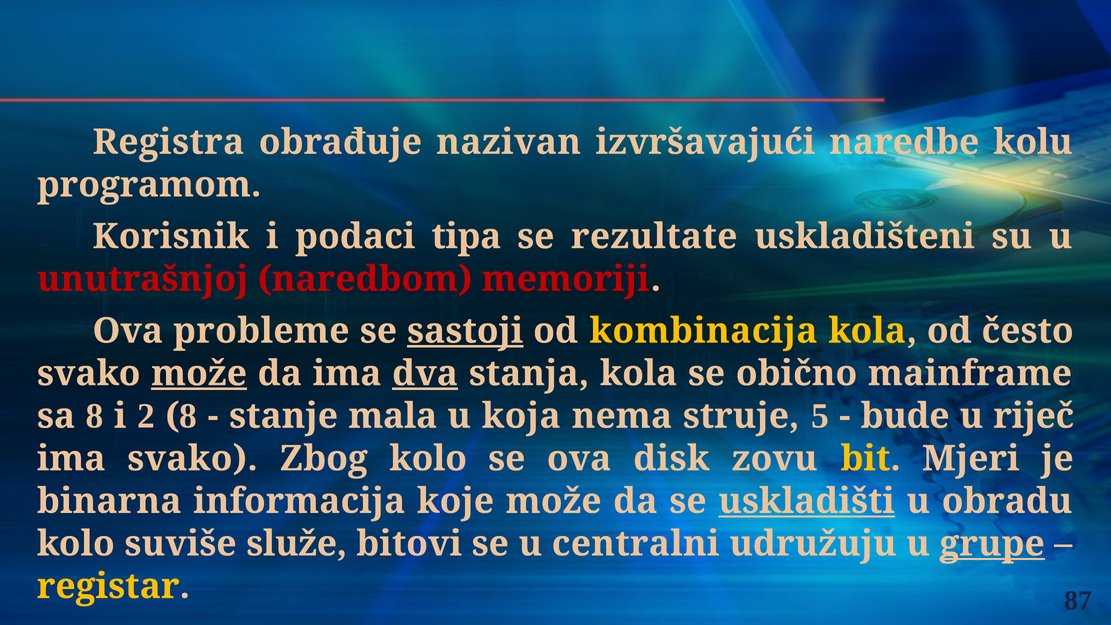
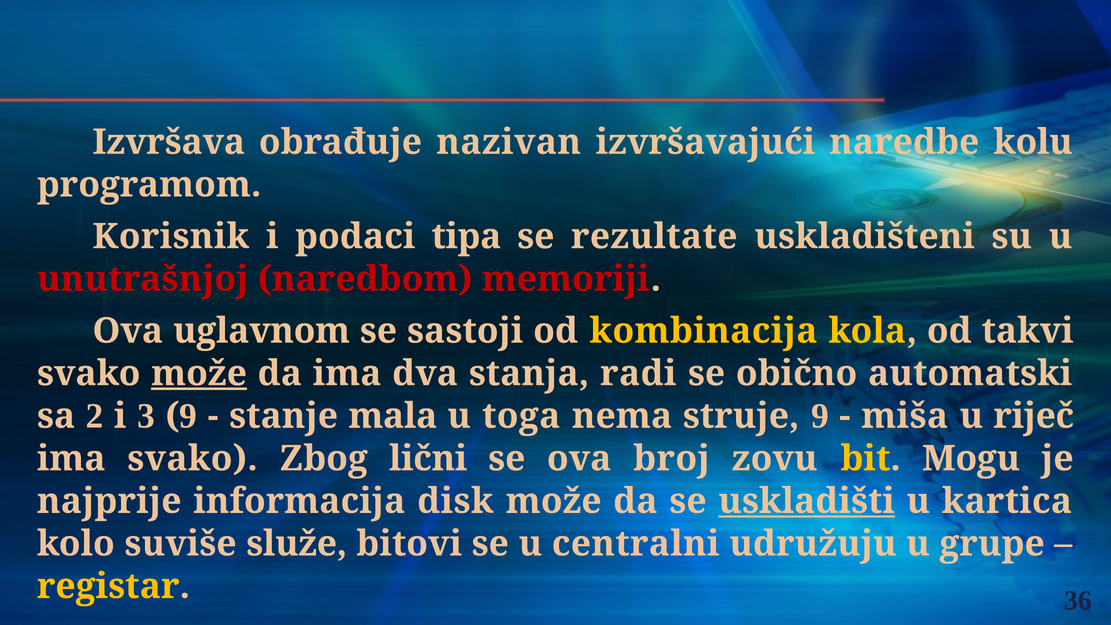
Registra: Registra -> Izvršava
probleme: probleme -> uglavnom
sastoji underline: present -> none
često: često -> takvi
dva underline: present -> none
stanja kola: kola -> radi
mainframe: mainframe -> automatski
sa 8: 8 -> 2
2: 2 -> 3
8 at (188, 416): 8 -> 9
koja: koja -> toga
struje 5: 5 -> 9
bude: bude -> miša
Zbog kolo: kolo -> lični
disk: disk -> broj
Mjeri: Mjeri -> Mogu
binarna: binarna -> najprije
koje: koje -> disk
obradu: obradu -> kartica
grupe underline: present -> none
87: 87 -> 36
